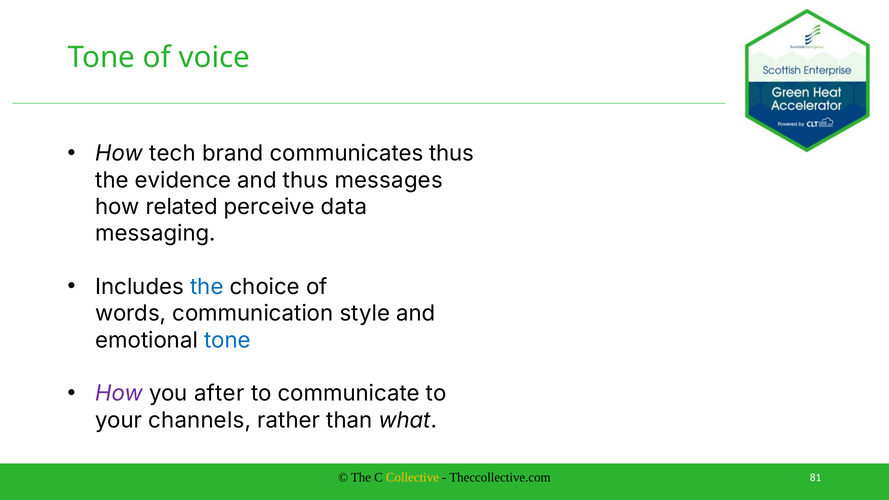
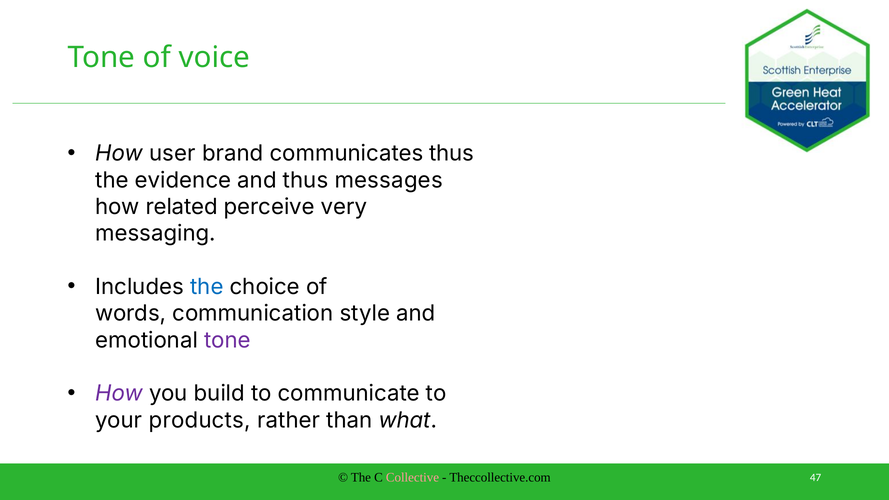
tech: tech -> user
data: data -> very
tone at (227, 340) colour: blue -> purple
after: after -> build
channels: channels -> products
Collective colour: yellow -> pink
81: 81 -> 47
